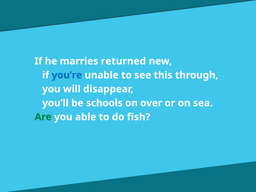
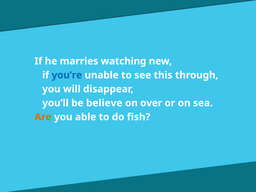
returned: returned -> watching
schools: schools -> believe
Are colour: green -> orange
